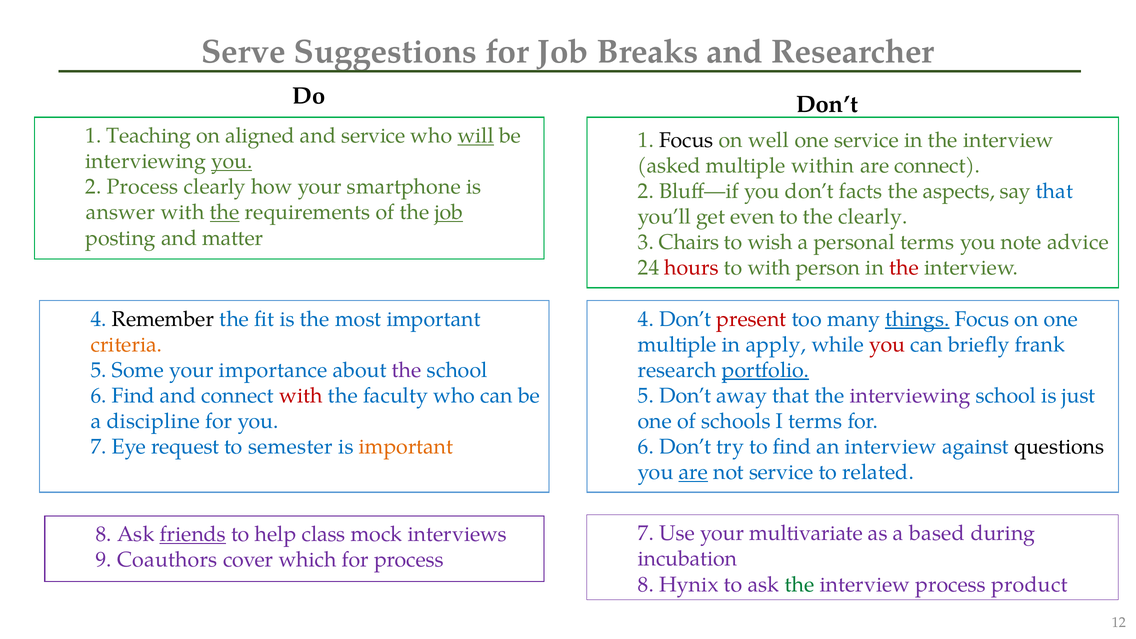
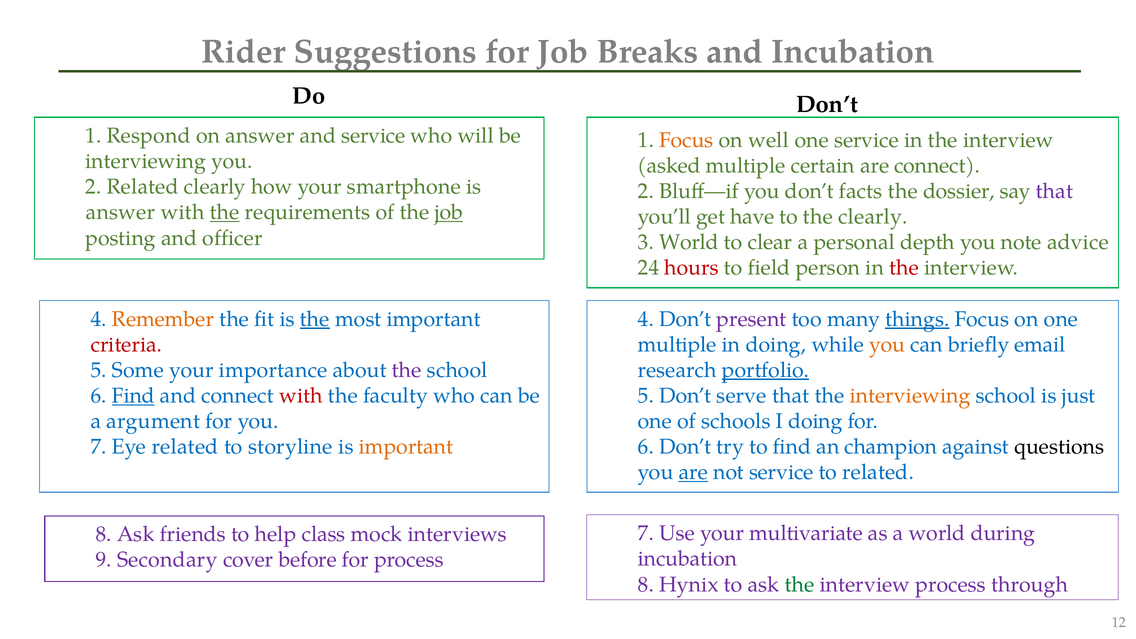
Serve: Serve -> Rider
and Researcher: Researcher -> Incubation
Teaching: Teaching -> Respond
on aligned: aligned -> answer
will underline: present -> none
Focus at (686, 140) colour: black -> orange
you at (232, 161) underline: present -> none
within: within -> certain
2 Process: Process -> Related
aspects: aspects -> dossier
that at (1054, 191) colour: blue -> purple
even: even -> have
matter: matter -> officer
3 Chairs: Chairs -> World
wish: wish -> clear
personal terms: terms -> depth
to with: with -> field
Remember colour: black -> orange
the at (315, 319) underline: none -> present
present colour: red -> purple
criteria colour: orange -> red
in apply: apply -> doing
you at (887, 345) colour: red -> orange
frank: frank -> email
Find at (133, 396) underline: none -> present
away: away -> serve
interviewing at (910, 396) colour: purple -> orange
discipline: discipline -> argument
I terms: terms -> doing
Eye request: request -> related
semester: semester -> storyline
an interview: interview -> champion
a based: based -> world
friends underline: present -> none
Coauthors: Coauthors -> Secondary
which: which -> before
product: product -> through
